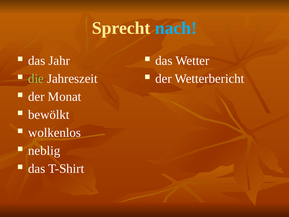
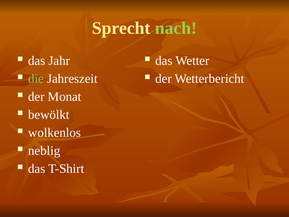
nach colour: light blue -> light green
